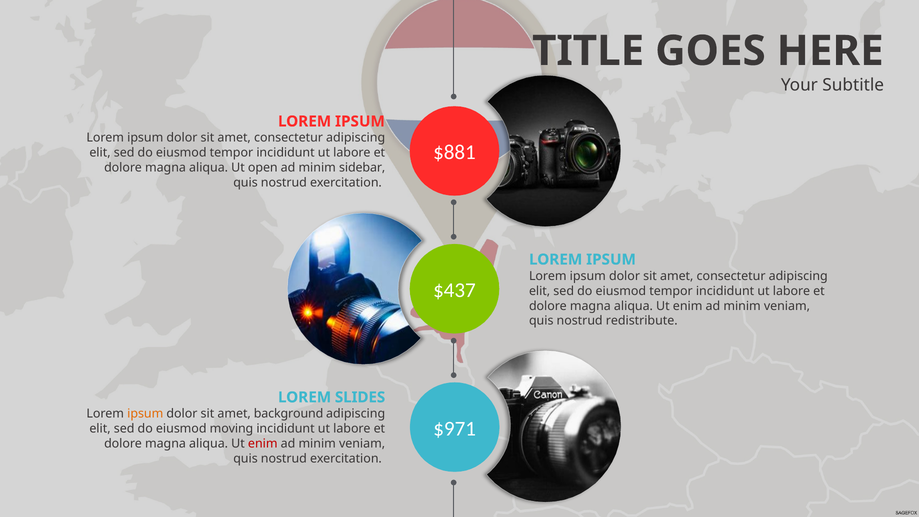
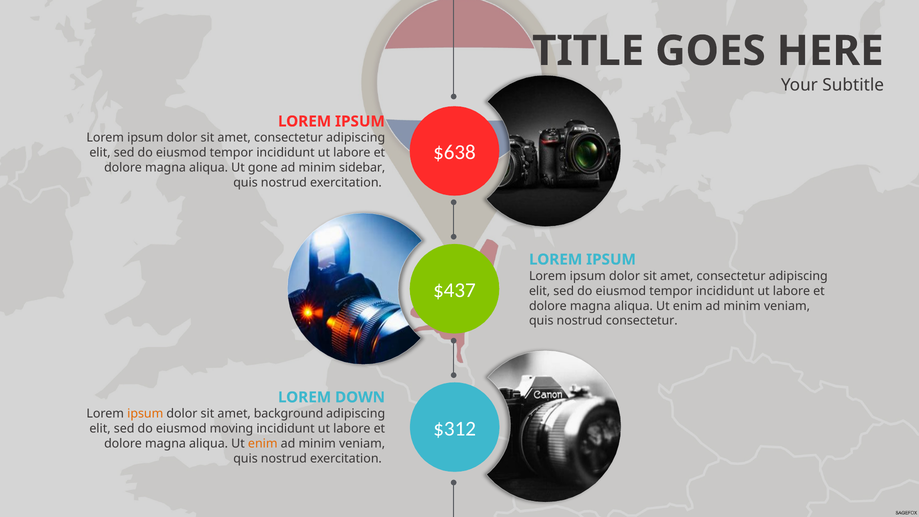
$881: $881 -> $638
open: open -> gone
nostrud redistribute: redistribute -> consectetur
SLIDES: SLIDES -> DOWN
$971: $971 -> $312
enim at (263, 444) colour: red -> orange
